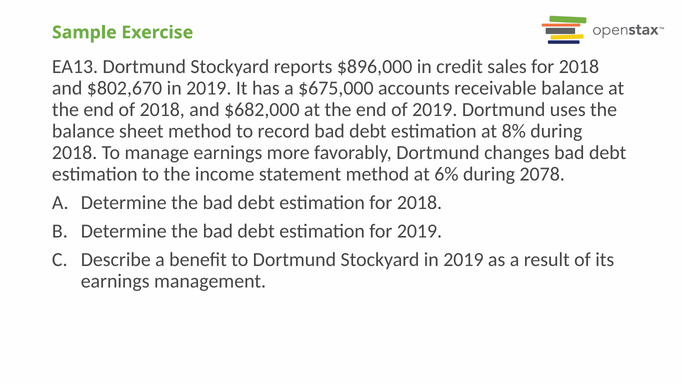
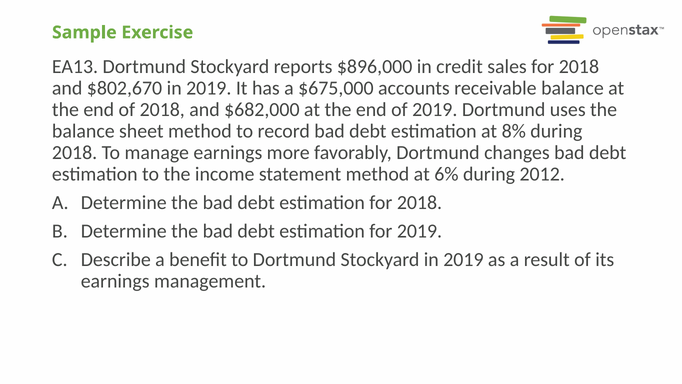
2078: 2078 -> 2012
